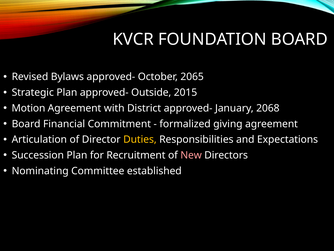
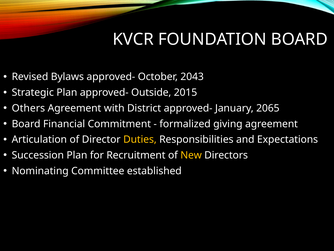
2065: 2065 -> 2043
Motion: Motion -> Others
2068: 2068 -> 2065
New colour: pink -> yellow
